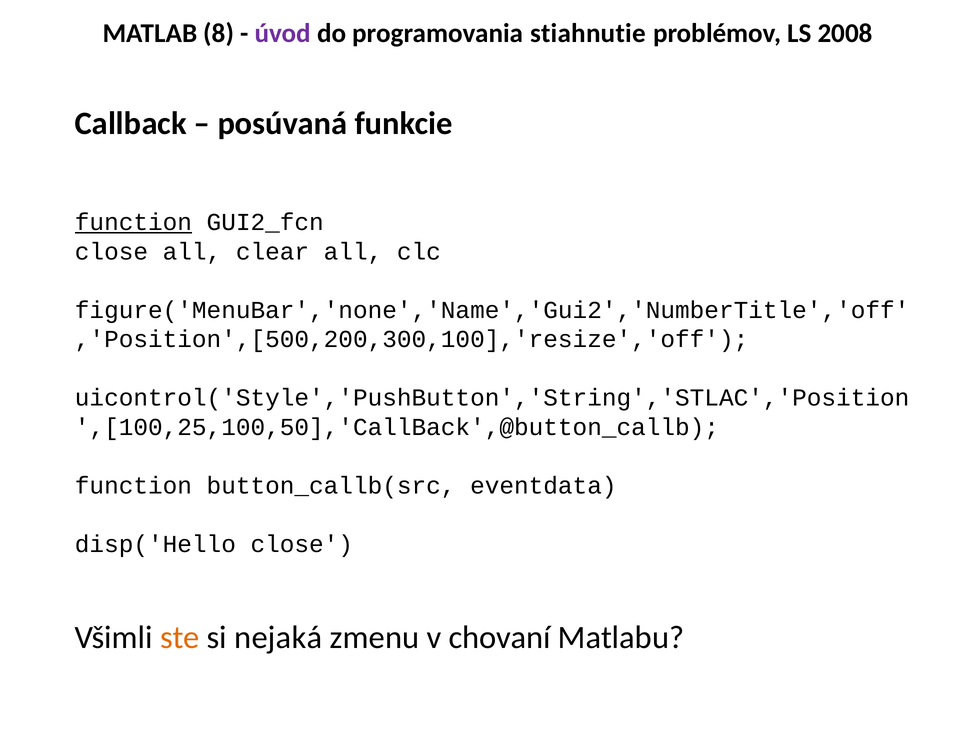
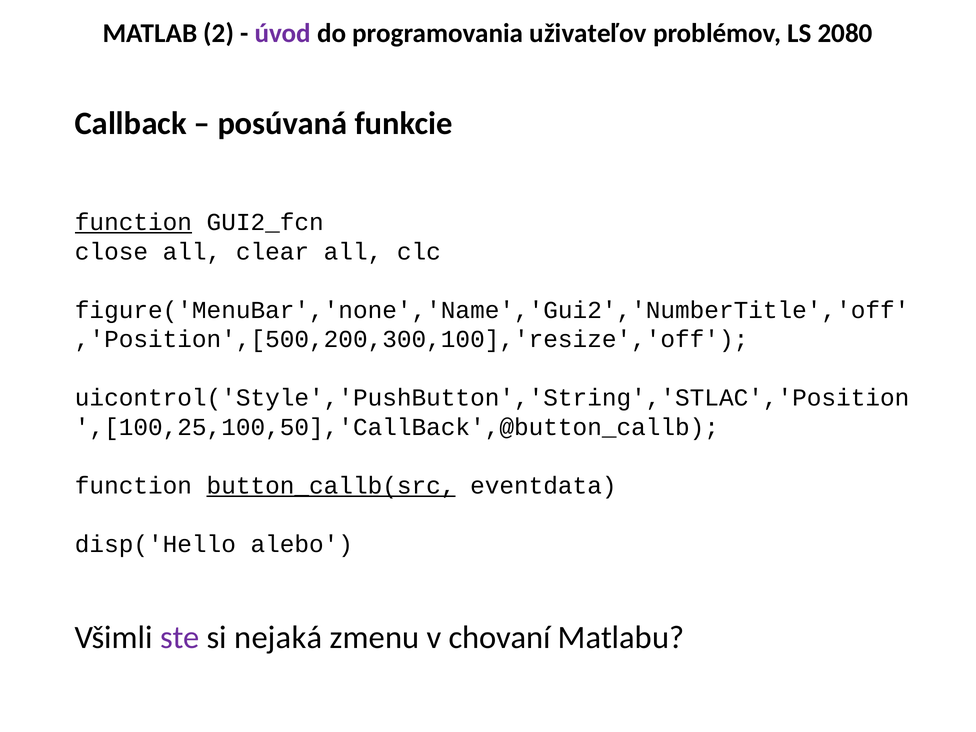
8: 8 -> 2
stiahnutie: stiahnutie -> uživateľov
2008: 2008 -> 2080
button_callb(src underline: none -> present
disp('Hello close: close -> alebo
ste colour: orange -> purple
